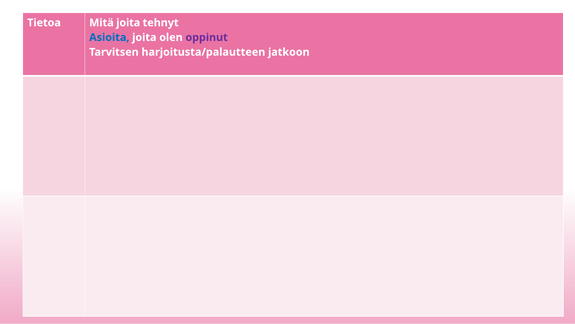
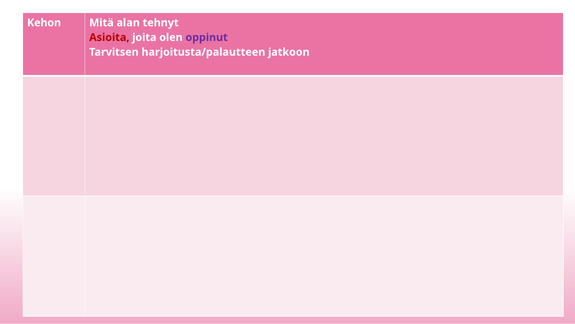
Tietoa: Tietoa -> Kehon
Mitä joita: joita -> alan
Asioita colour: blue -> red
